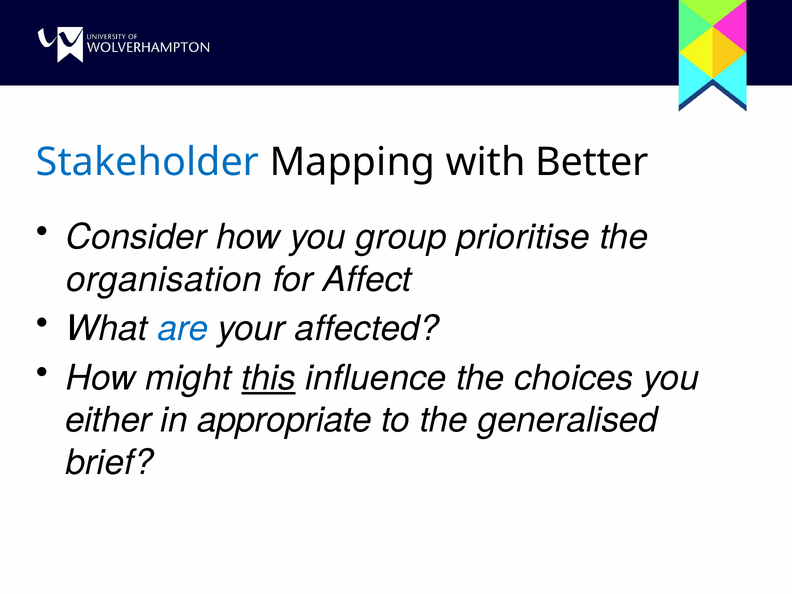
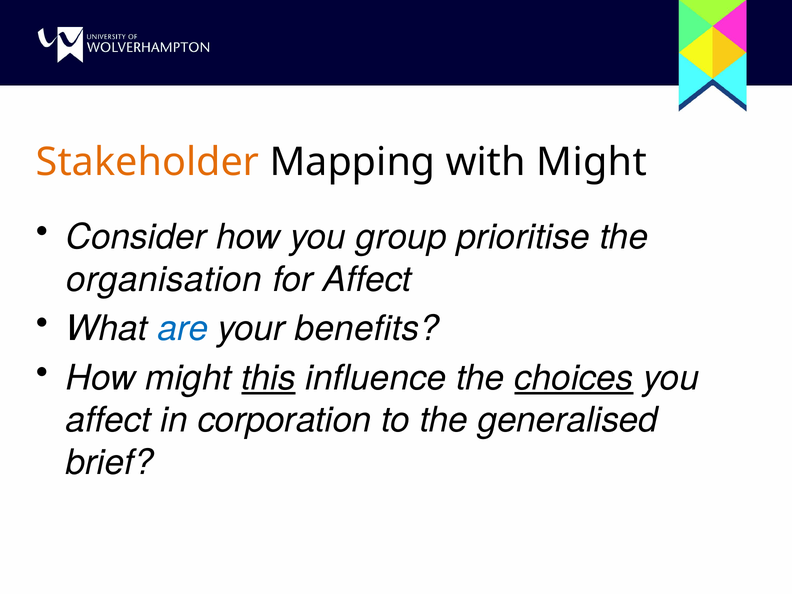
Stakeholder colour: blue -> orange
with Better: Better -> Might
affected: affected -> benefits
choices underline: none -> present
either at (108, 420): either -> affect
appropriate: appropriate -> corporation
